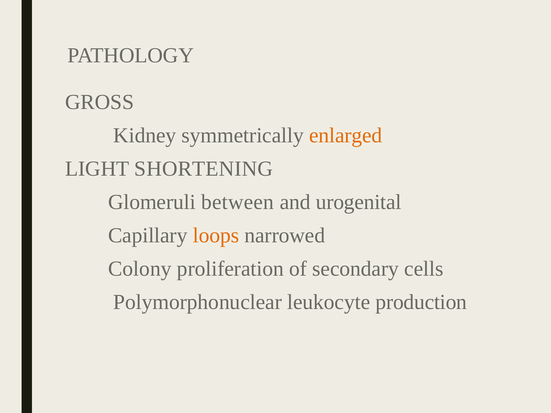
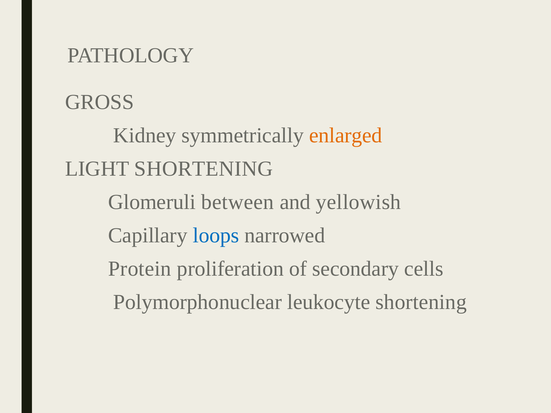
urogenital: urogenital -> yellowish
loops colour: orange -> blue
Colony: Colony -> Protein
leukocyte production: production -> shortening
